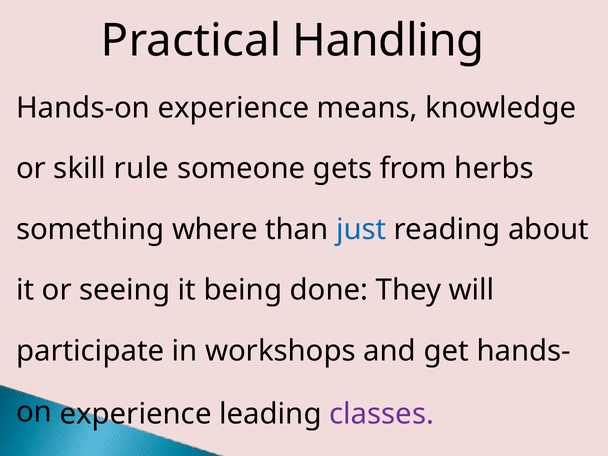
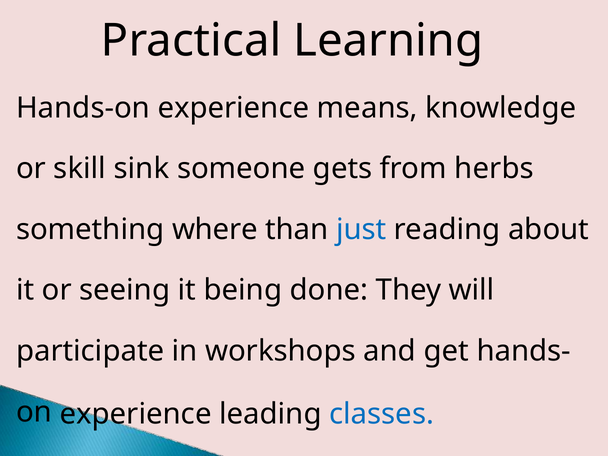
Handling: Handling -> Learning
rule: rule -> sink
classes colour: purple -> blue
